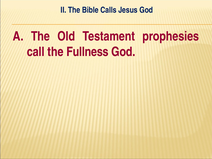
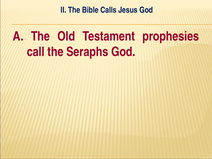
Fullness: Fullness -> Seraphs
